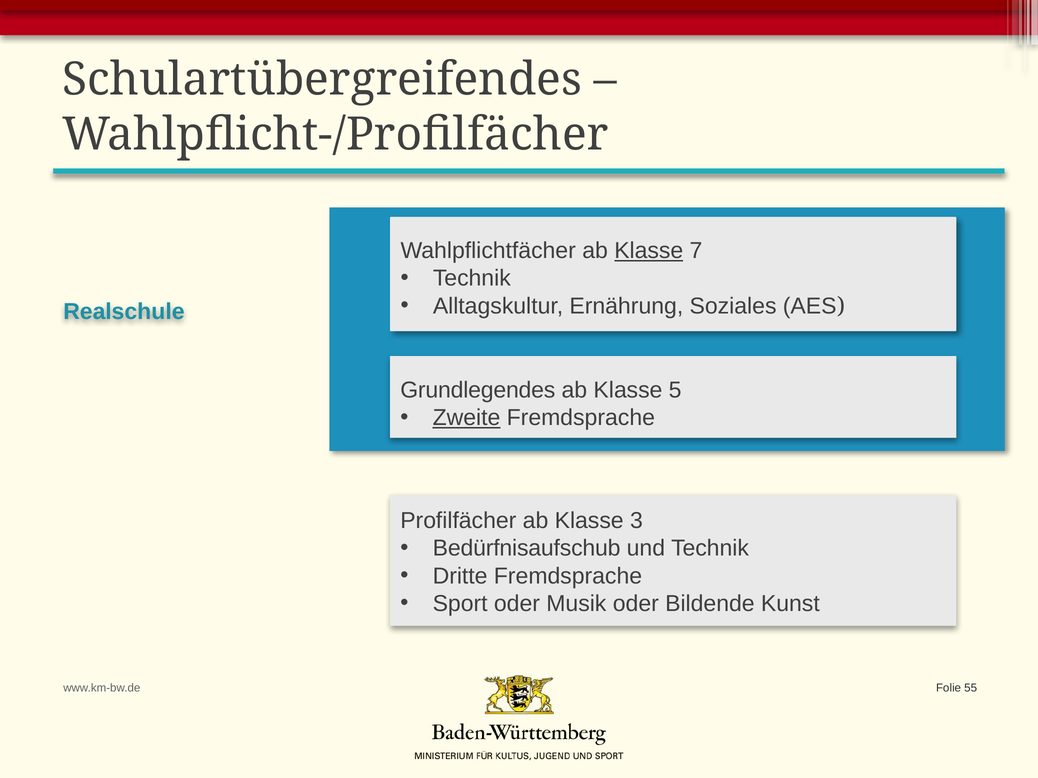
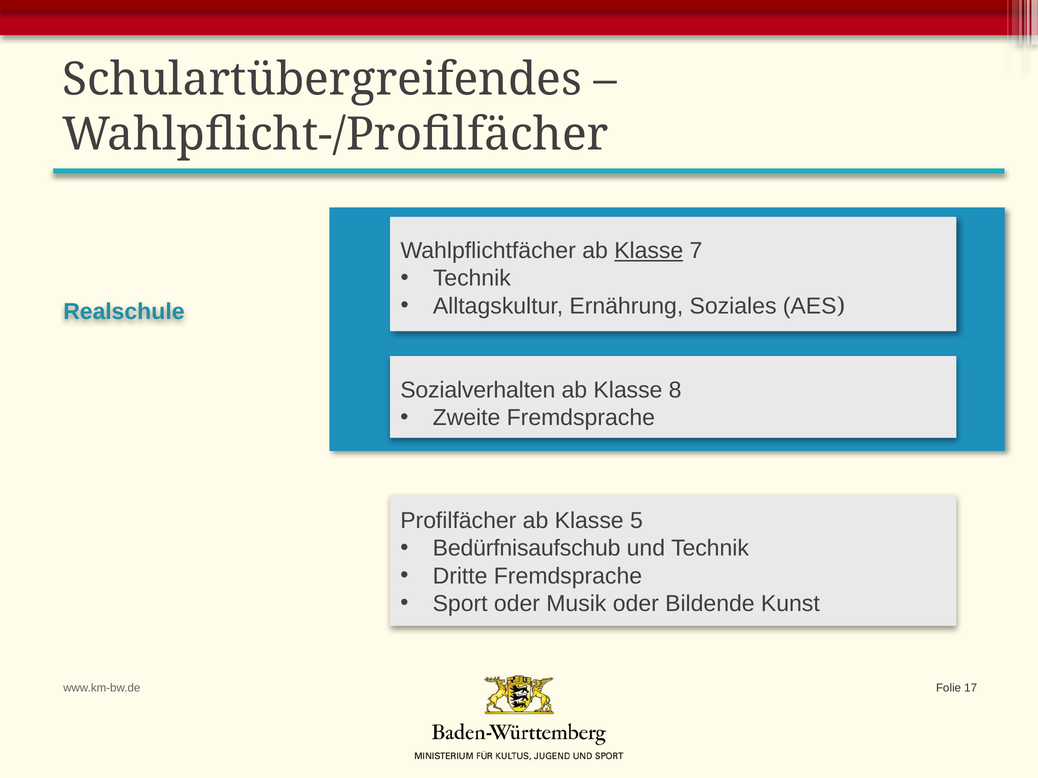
Grundlegendes: Grundlegendes -> Sozialverhalten
5: 5 -> 8
Zweite underline: present -> none
3: 3 -> 5
55: 55 -> 17
